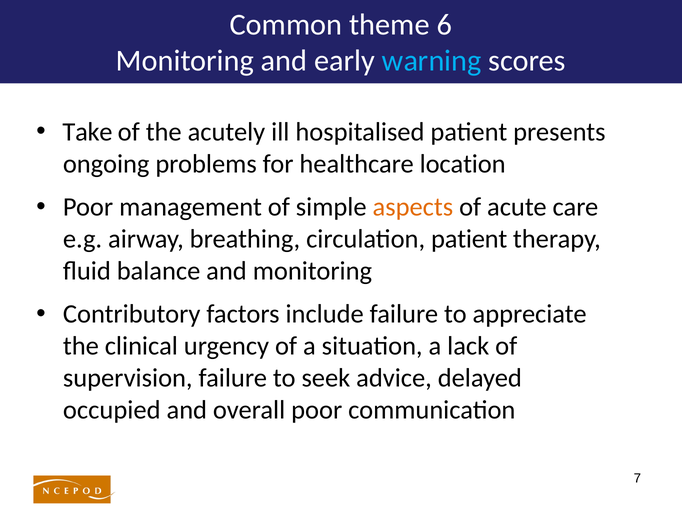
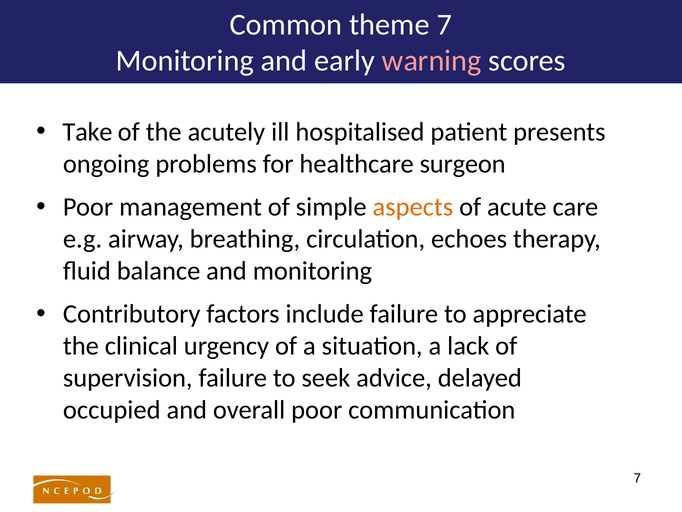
theme 6: 6 -> 7
warning colour: light blue -> pink
location: location -> surgeon
circulation patient: patient -> echoes
